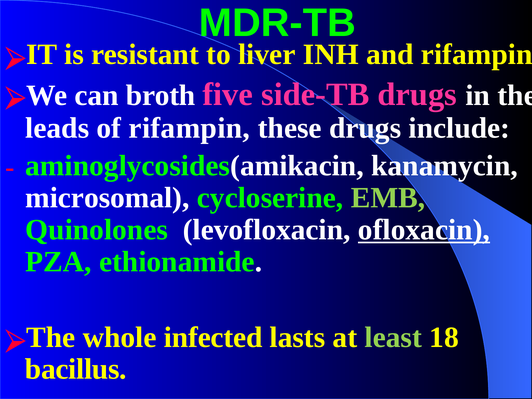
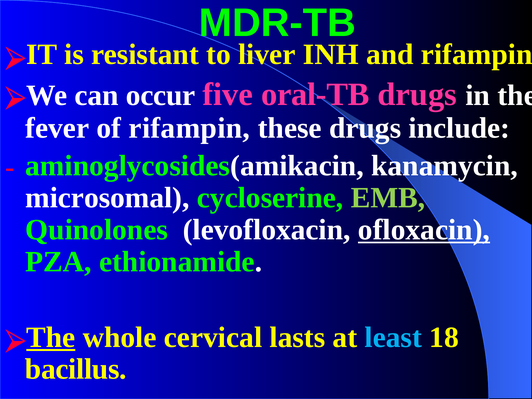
broth: broth -> occur
side-TB: side-TB -> oral-TB
leads: leads -> fever
The at (51, 337) underline: none -> present
infected: infected -> cervical
least colour: light green -> light blue
